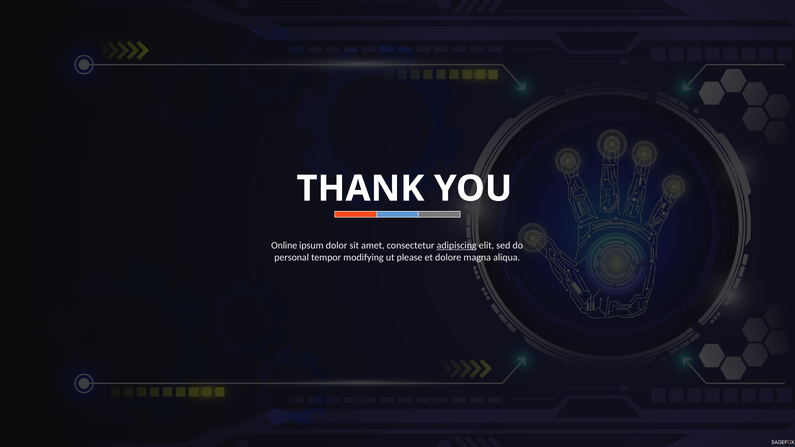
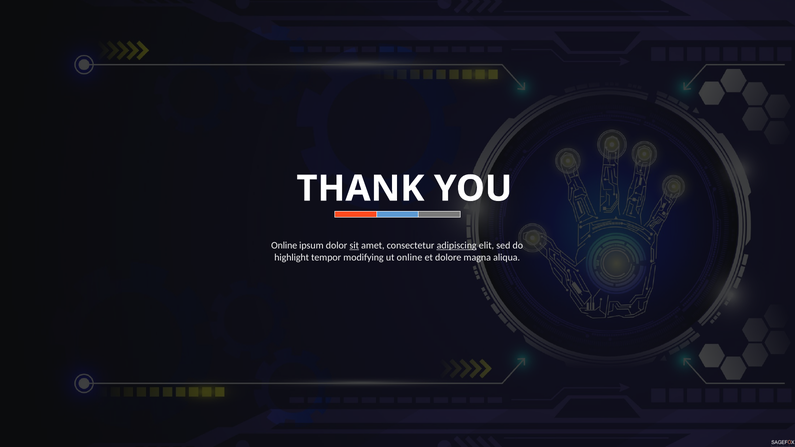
sit underline: none -> present
personal: personal -> highlight
ut please: please -> online
